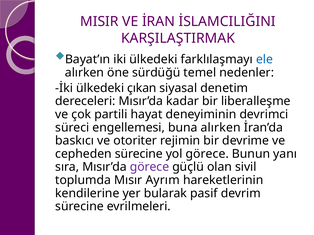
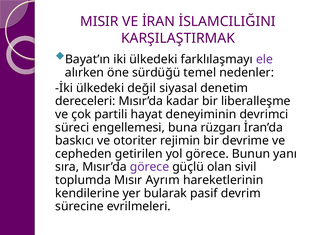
ele colour: blue -> purple
çıkan: çıkan -> değil
buna alırken: alırken -> rüzgarı
cepheden sürecine: sürecine -> getirilen
